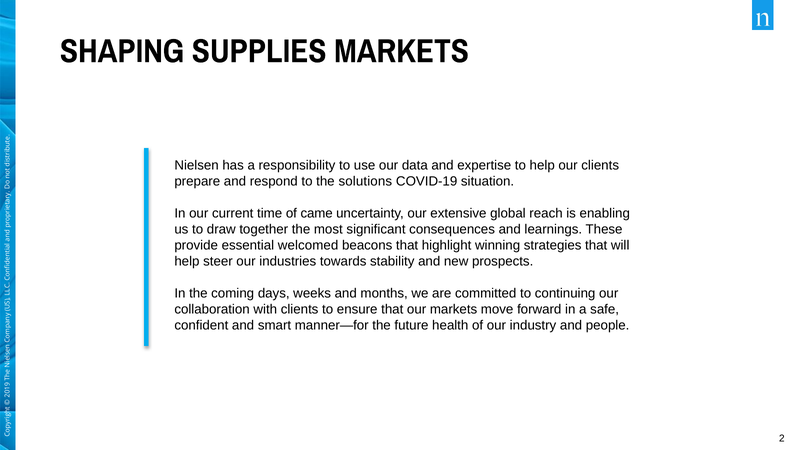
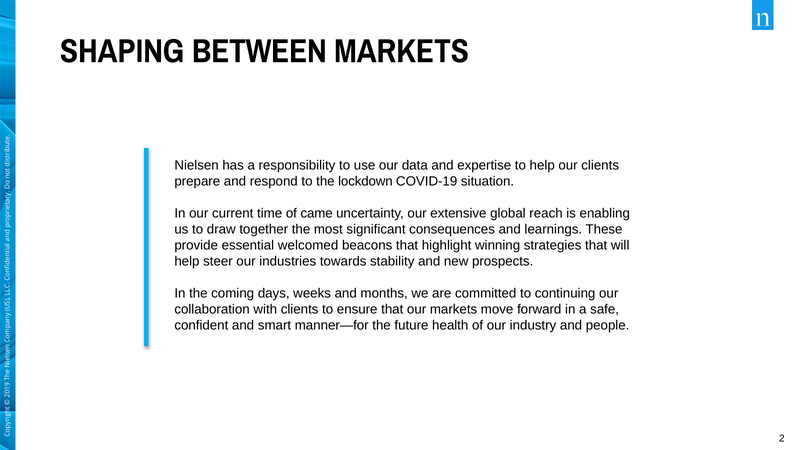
SUPPLIES: SUPPLIES -> BETWEEN
solutions: solutions -> lockdown
